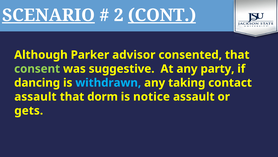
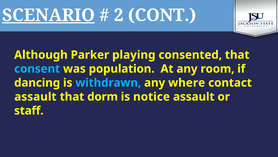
CONT underline: present -> none
advisor: advisor -> playing
consent colour: light green -> light blue
suggestive: suggestive -> population
party: party -> room
taking: taking -> where
gets: gets -> staff
